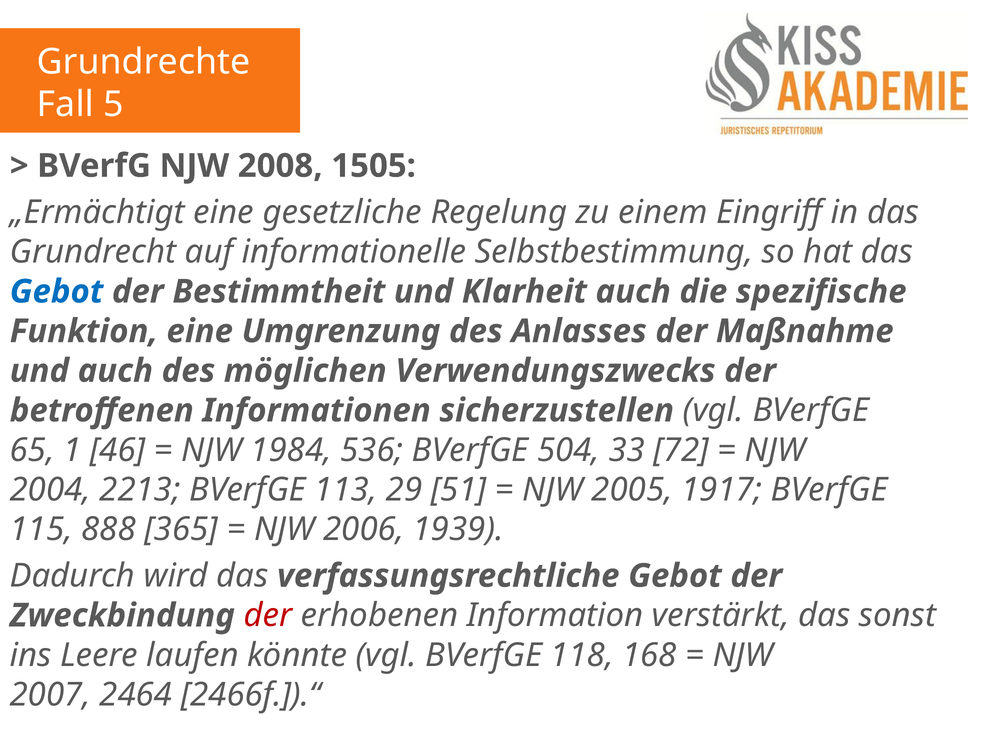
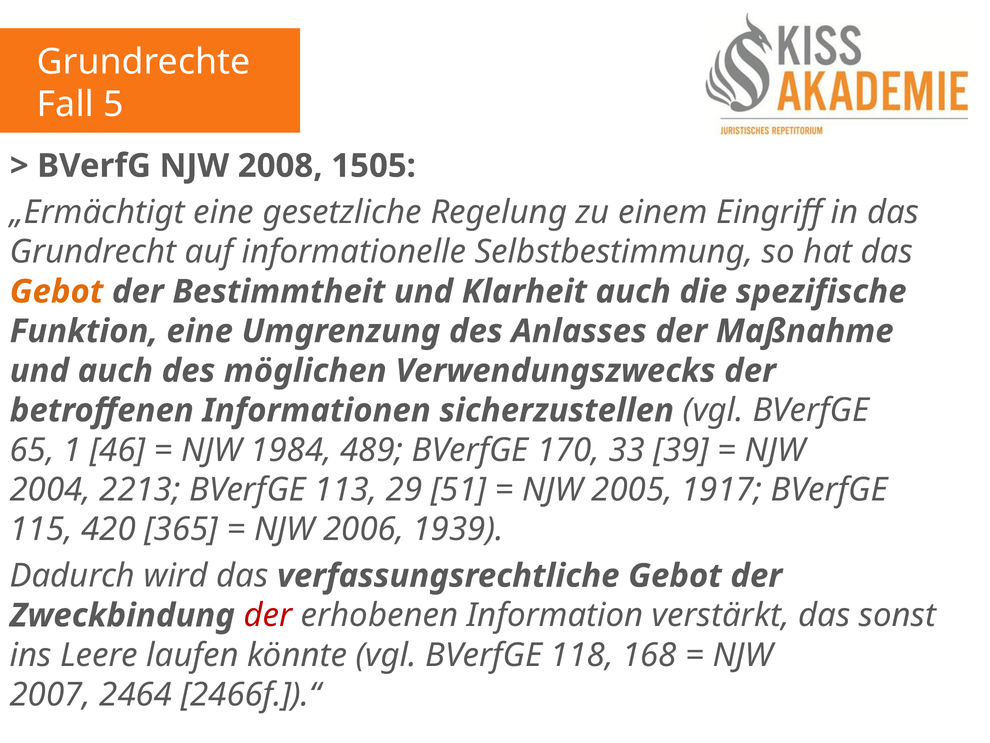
Gebot at (57, 291) colour: blue -> orange
536: 536 -> 489
504: 504 -> 170
72: 72 -> 39
888: 888 -> 420
